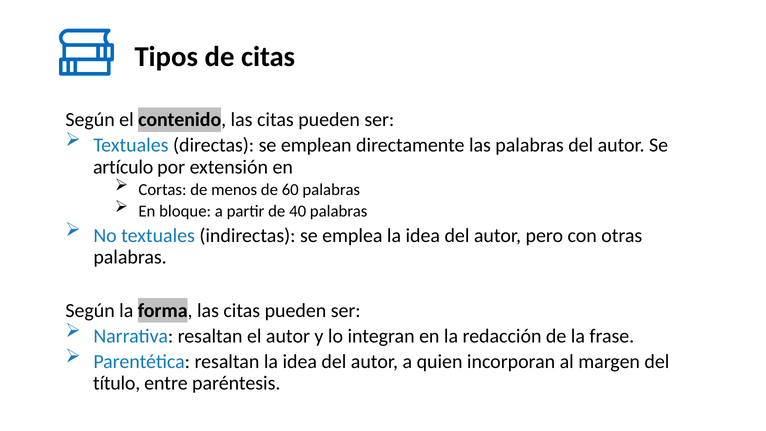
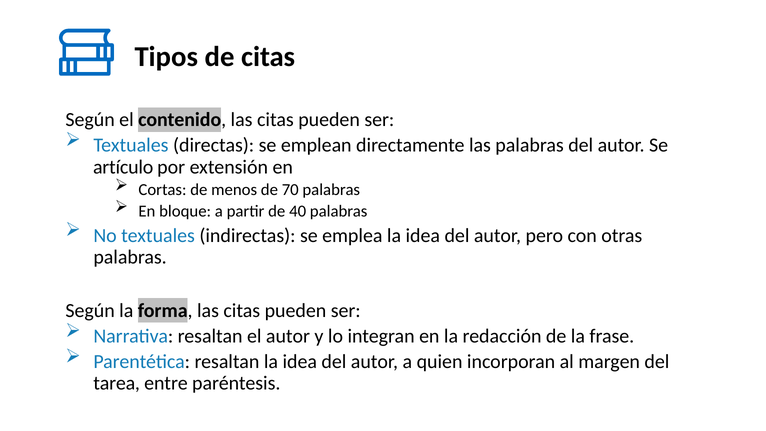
60: 60 -> 70
título: título -> tarea
